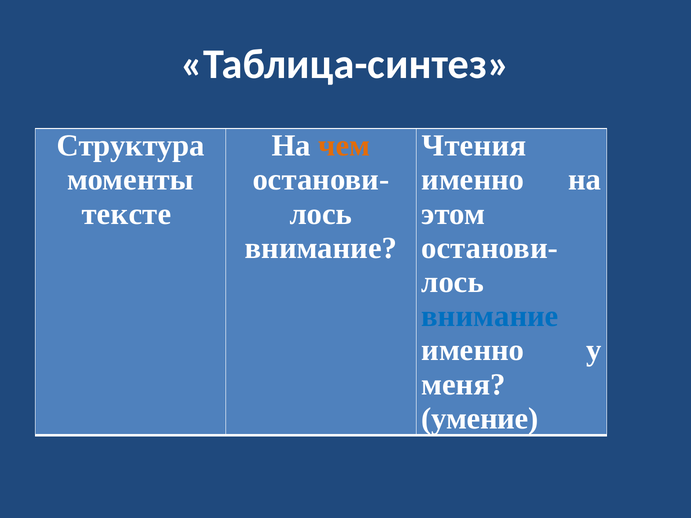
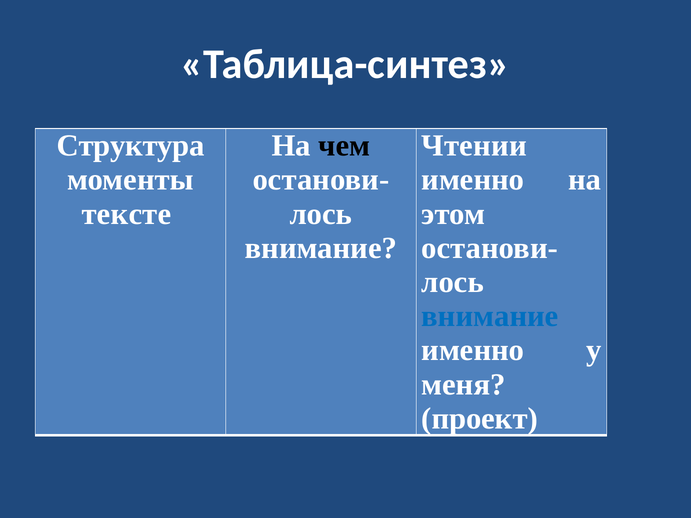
чем colour: orange -> black
Чтения: Чтения -> Чтении
умение: умение -> проект
